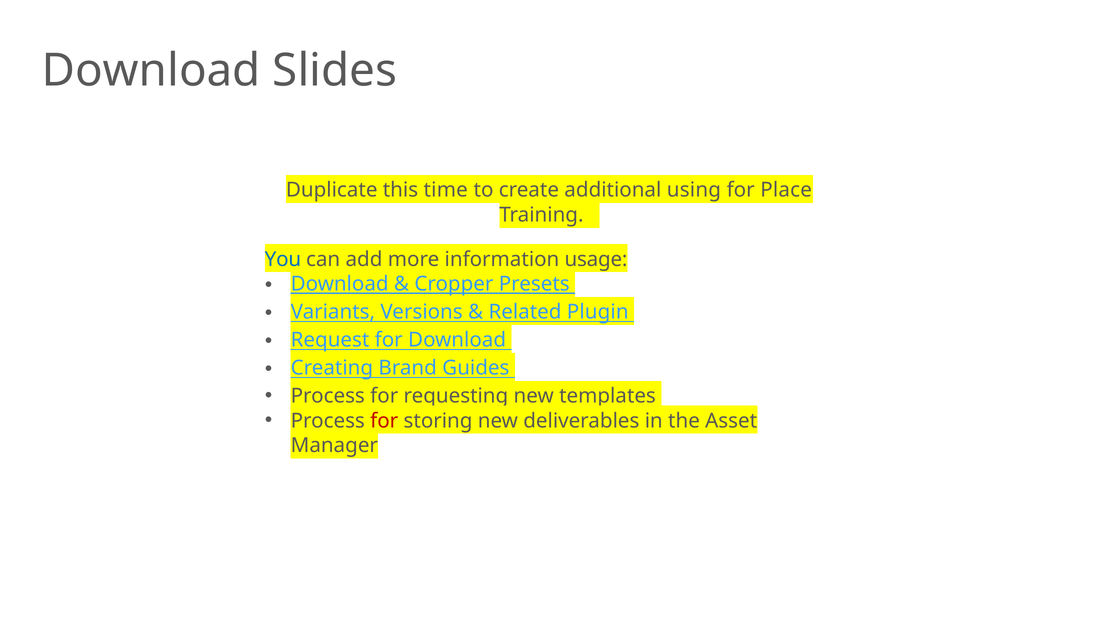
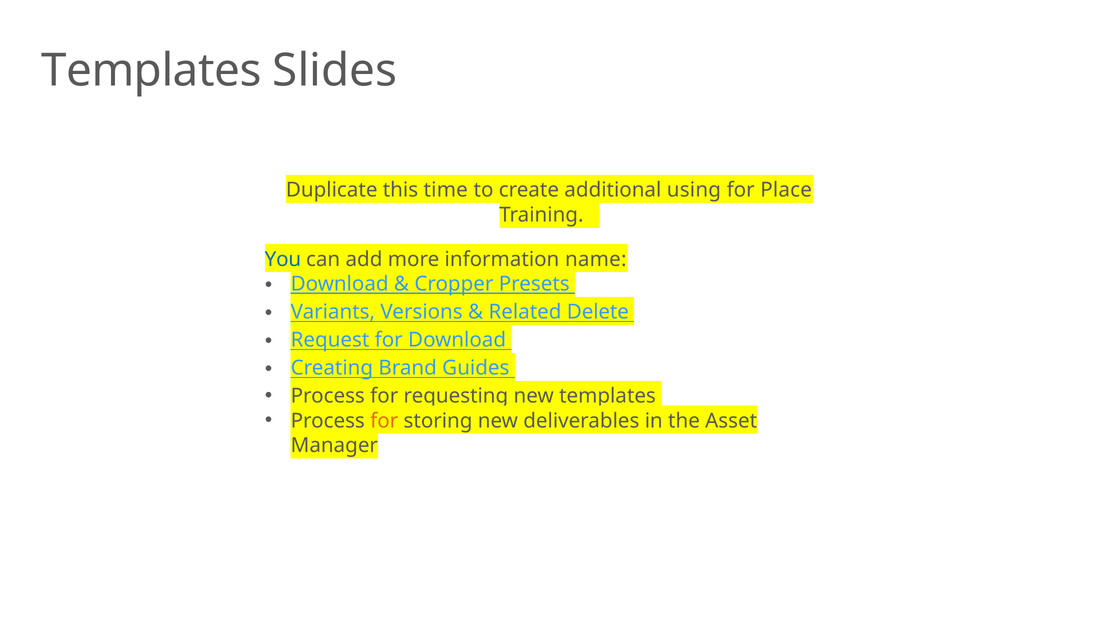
Download at (151, 71): Download -> Templates
usage: usage -> name
Plugin: Plugin -> Delete
for at (384, 421) colour: red -> orange
